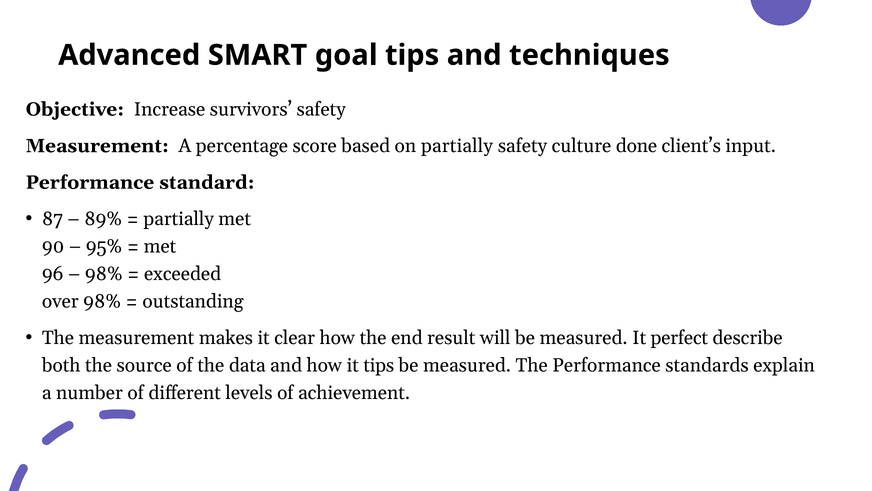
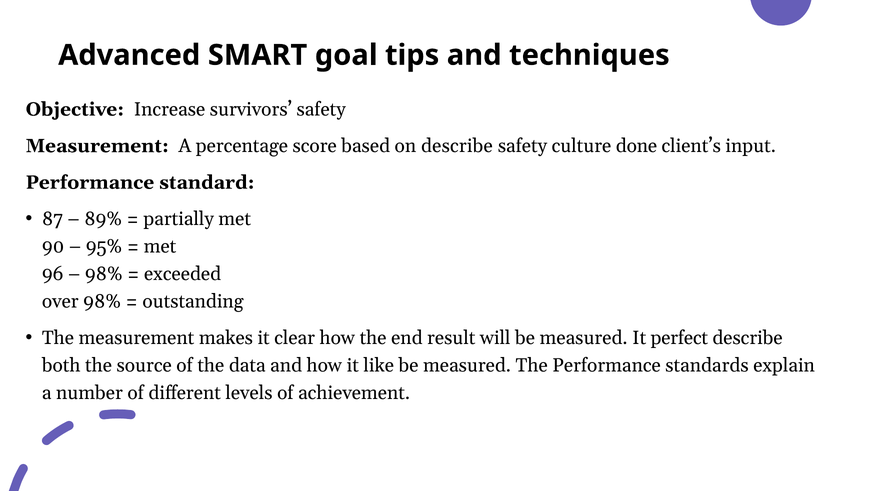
on partially: partially -> describe
it tips: tips -> like
